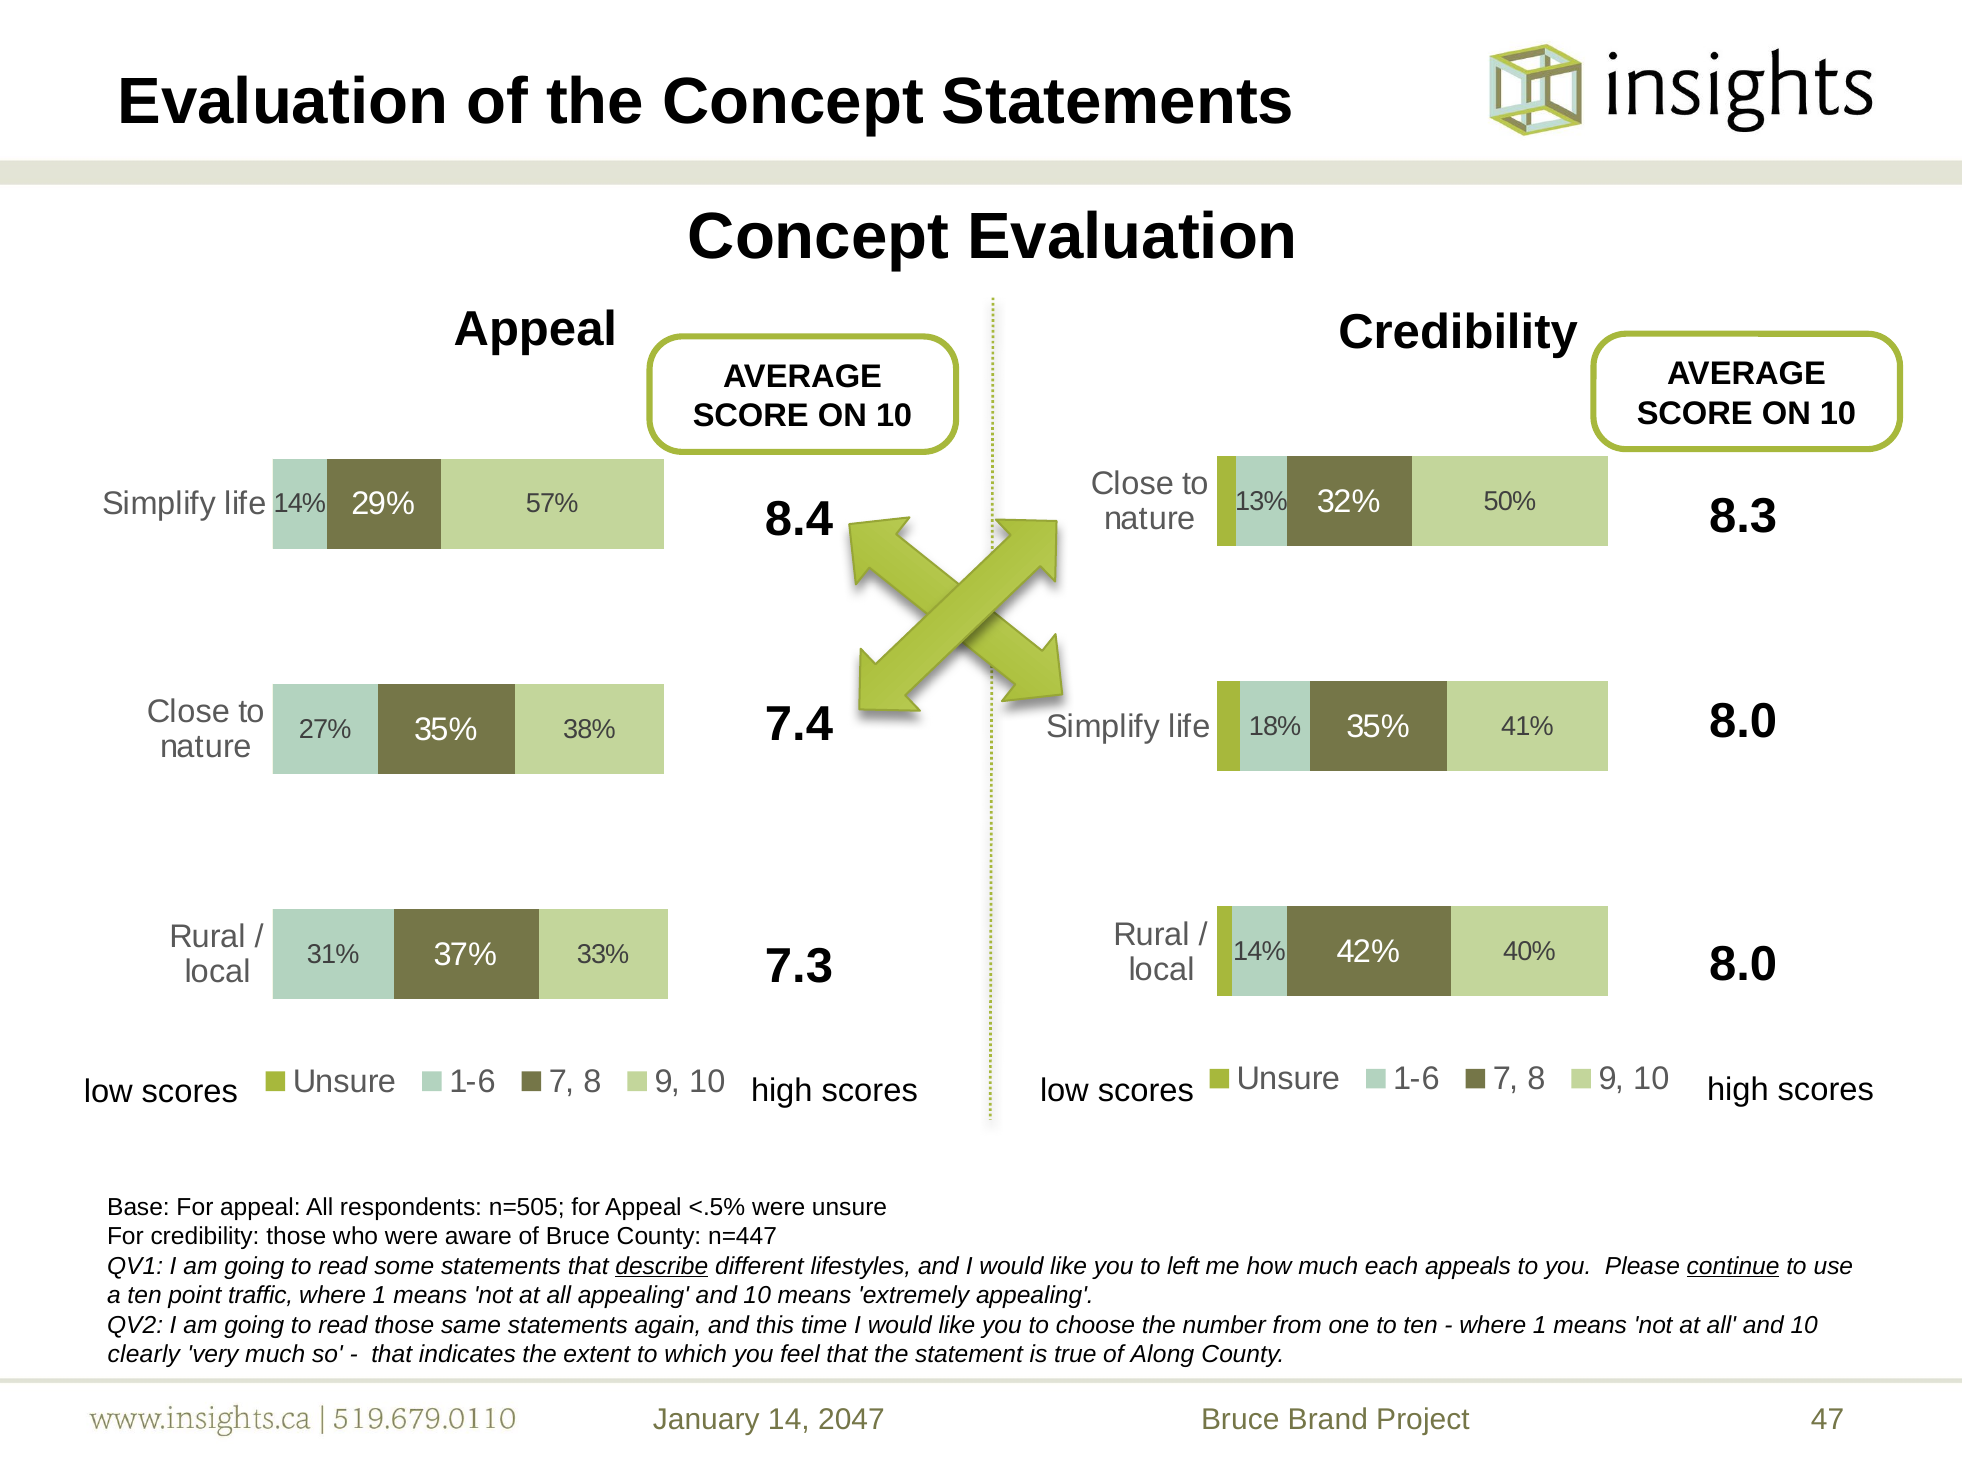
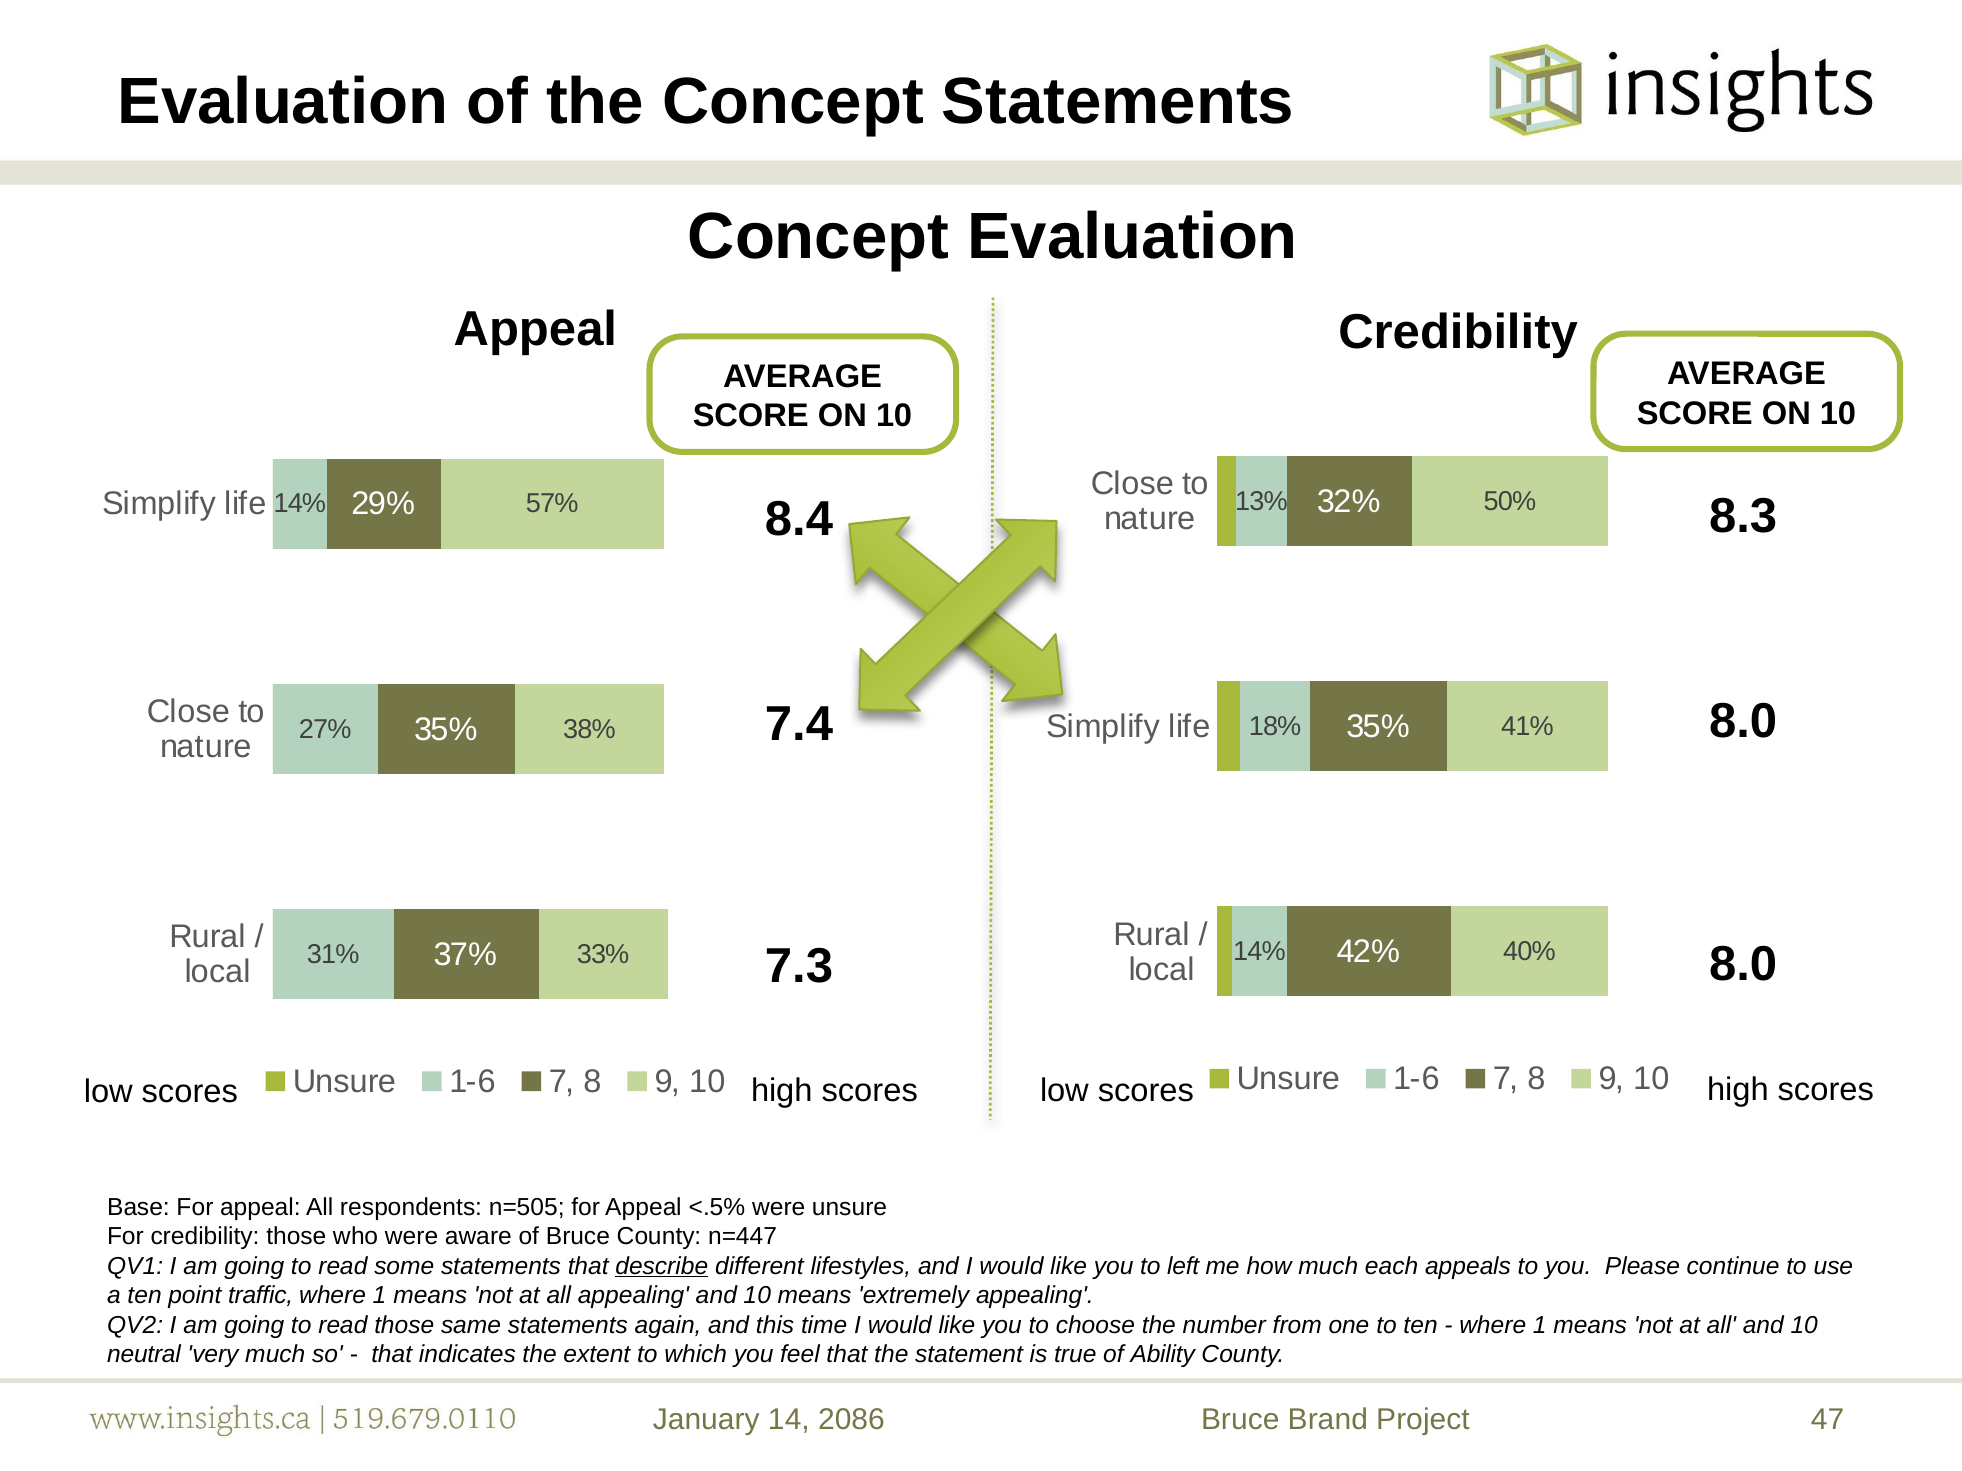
continue underline: present -> none
clearly: clearly -> neutral
Along: Along -> Ability
2047: 2047 -> 2086
